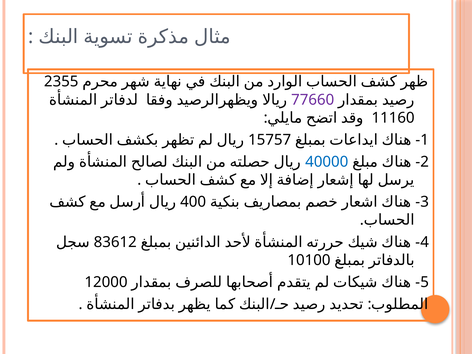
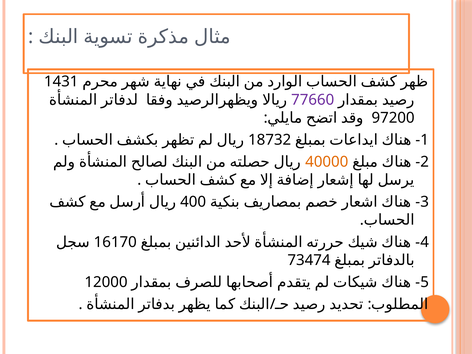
2355: 2355 -> 1431
11160: 11160 -> 97200
15757: 15757 -> 18732
40000 colour: blue -> orange
83612: 83612 -> 16170
10100: 10100 -> 73474
